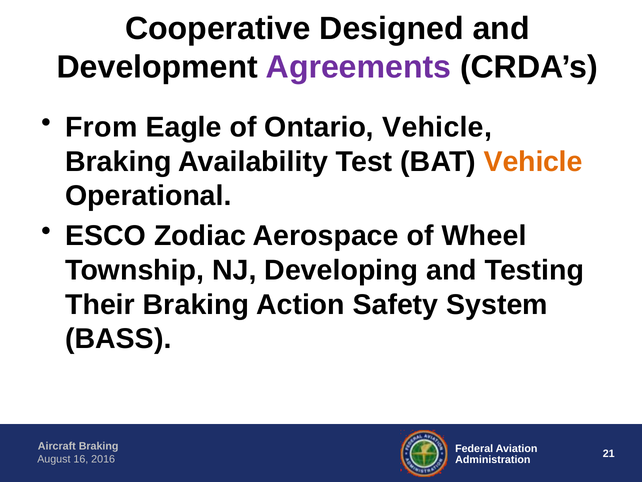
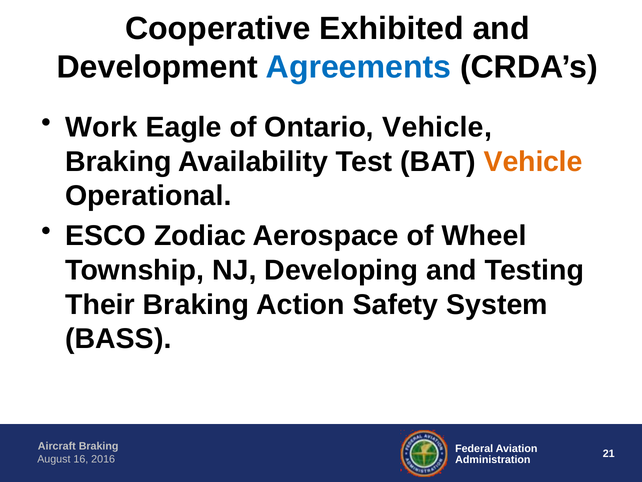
Designed: Designed -> Exhibited
Agreements colour: purple -> blue
From: From -> Work
